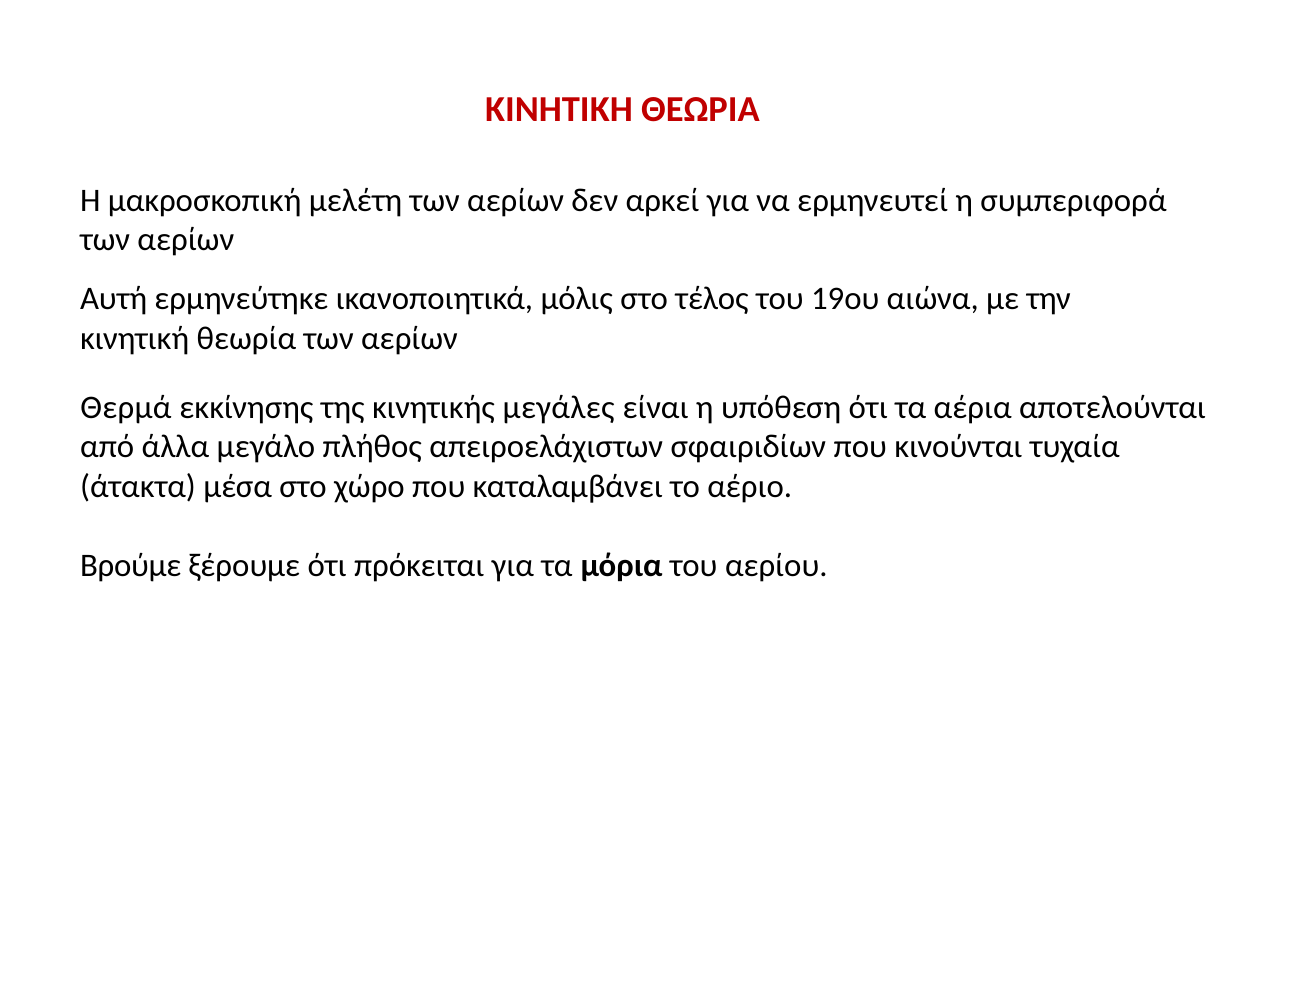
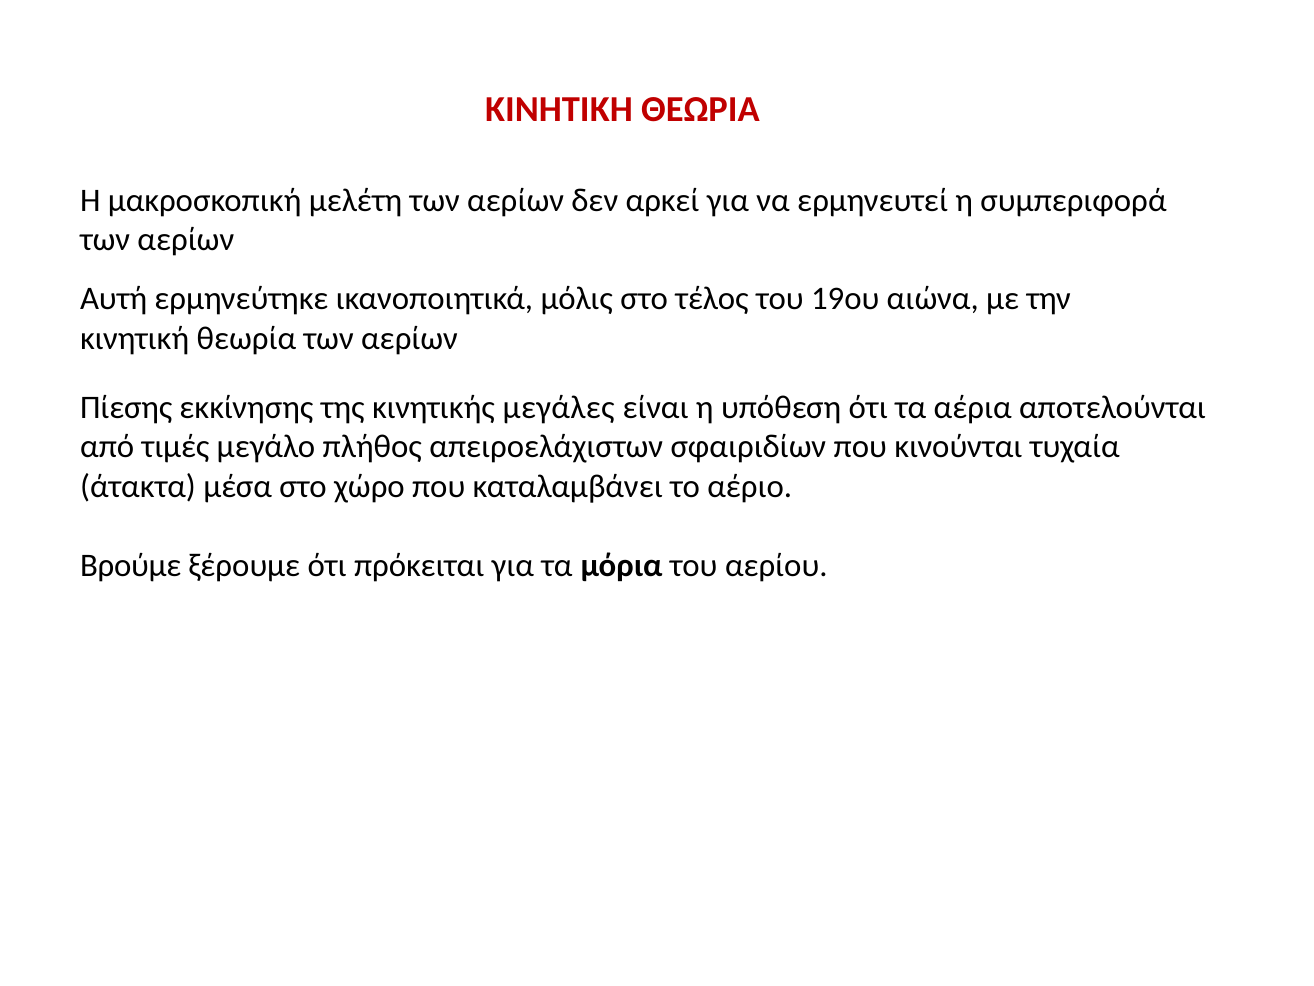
Θερμά: Θερμά -> Πίεσης
άλλα: άλλα -> τιμές
